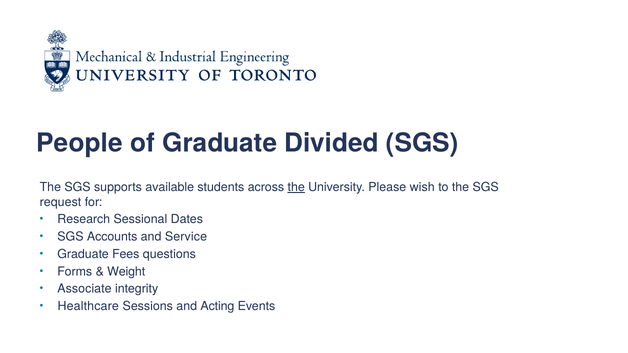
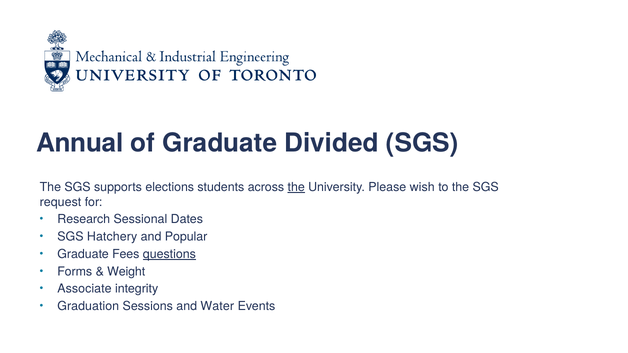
People: People -> Annual
available: available -> elections
Accounts: Accounts -> Hatchery
Service: Service -> Popular
questions underline: none -> present
Healthcare: Healthcare -> Graduation
Acting: Acting -> Water
